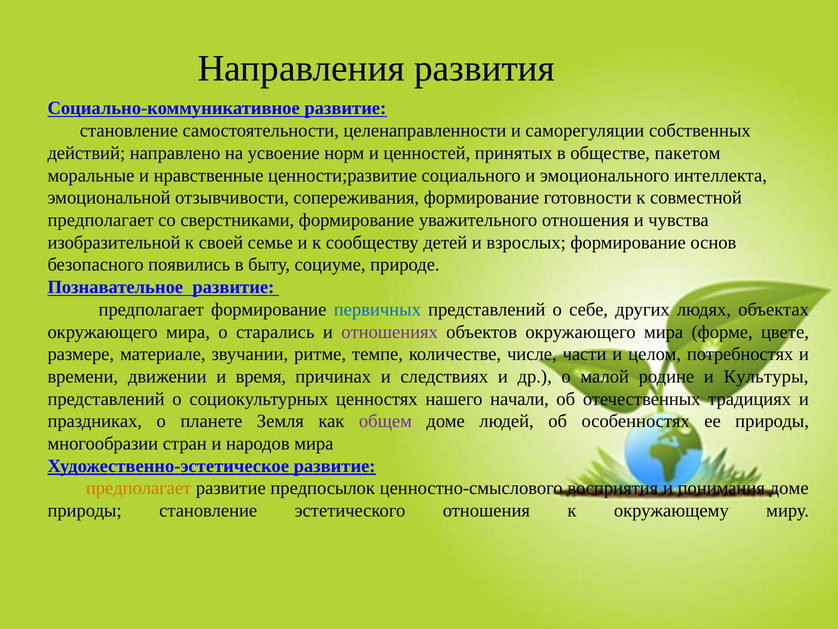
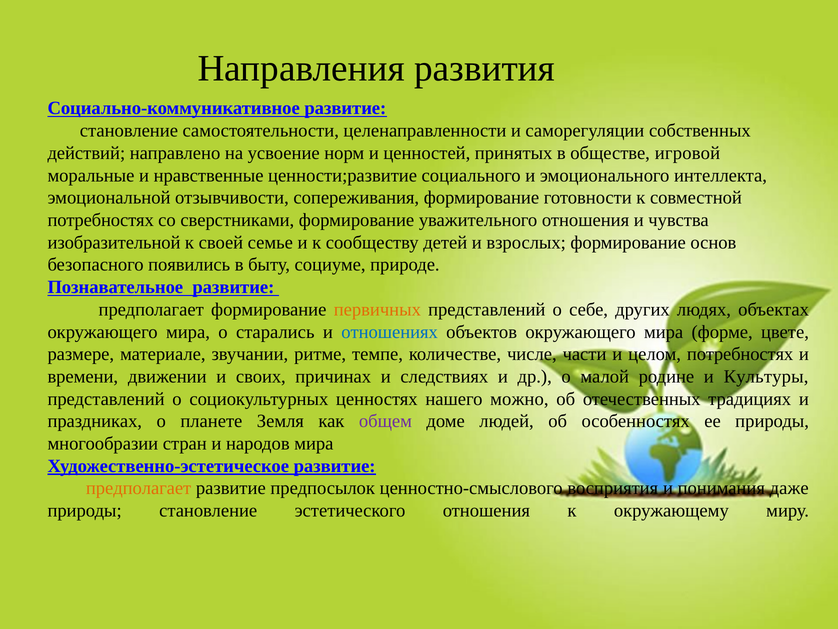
пакетом: пакетом -> игровой
предполагает at (101, 220): предполагает -> потребностях
первичных colour: blue -> orange
отношениях colour: purple -> blue
время: время -> своих
начали: начали -> можно
понимания доме: доме -> даже
